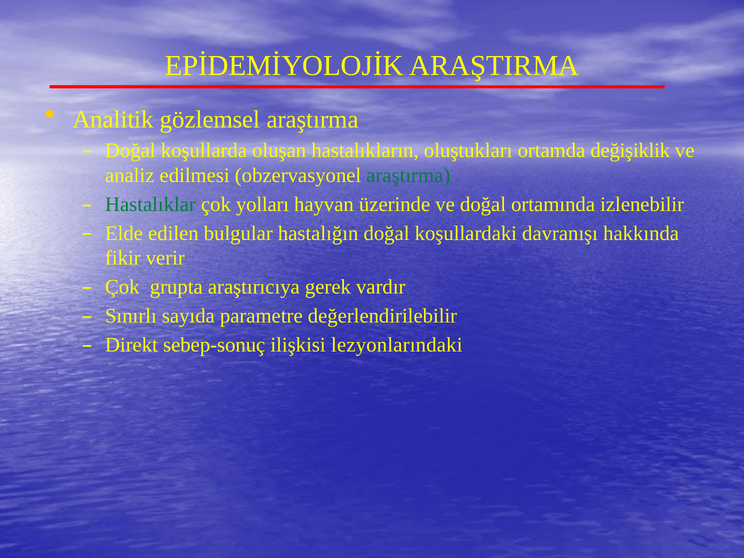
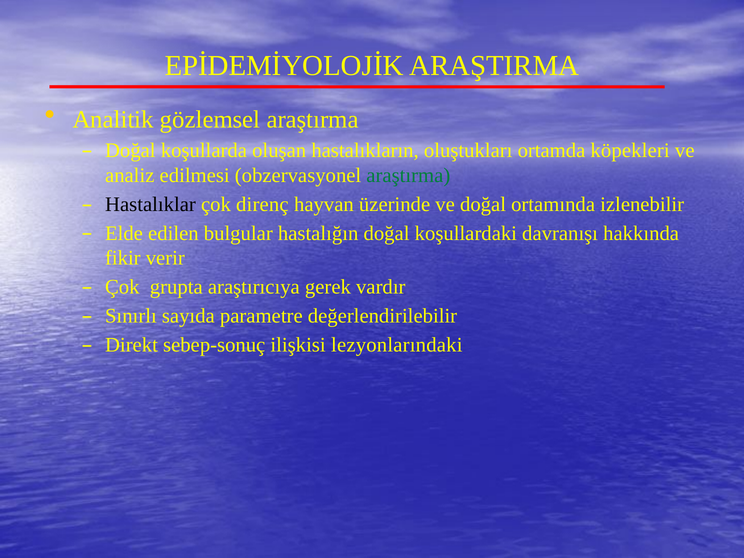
değişiklik: değişiklik -> köpekleri
Hastalıklar colour: green -> black
yolları: yolları -> direnç
